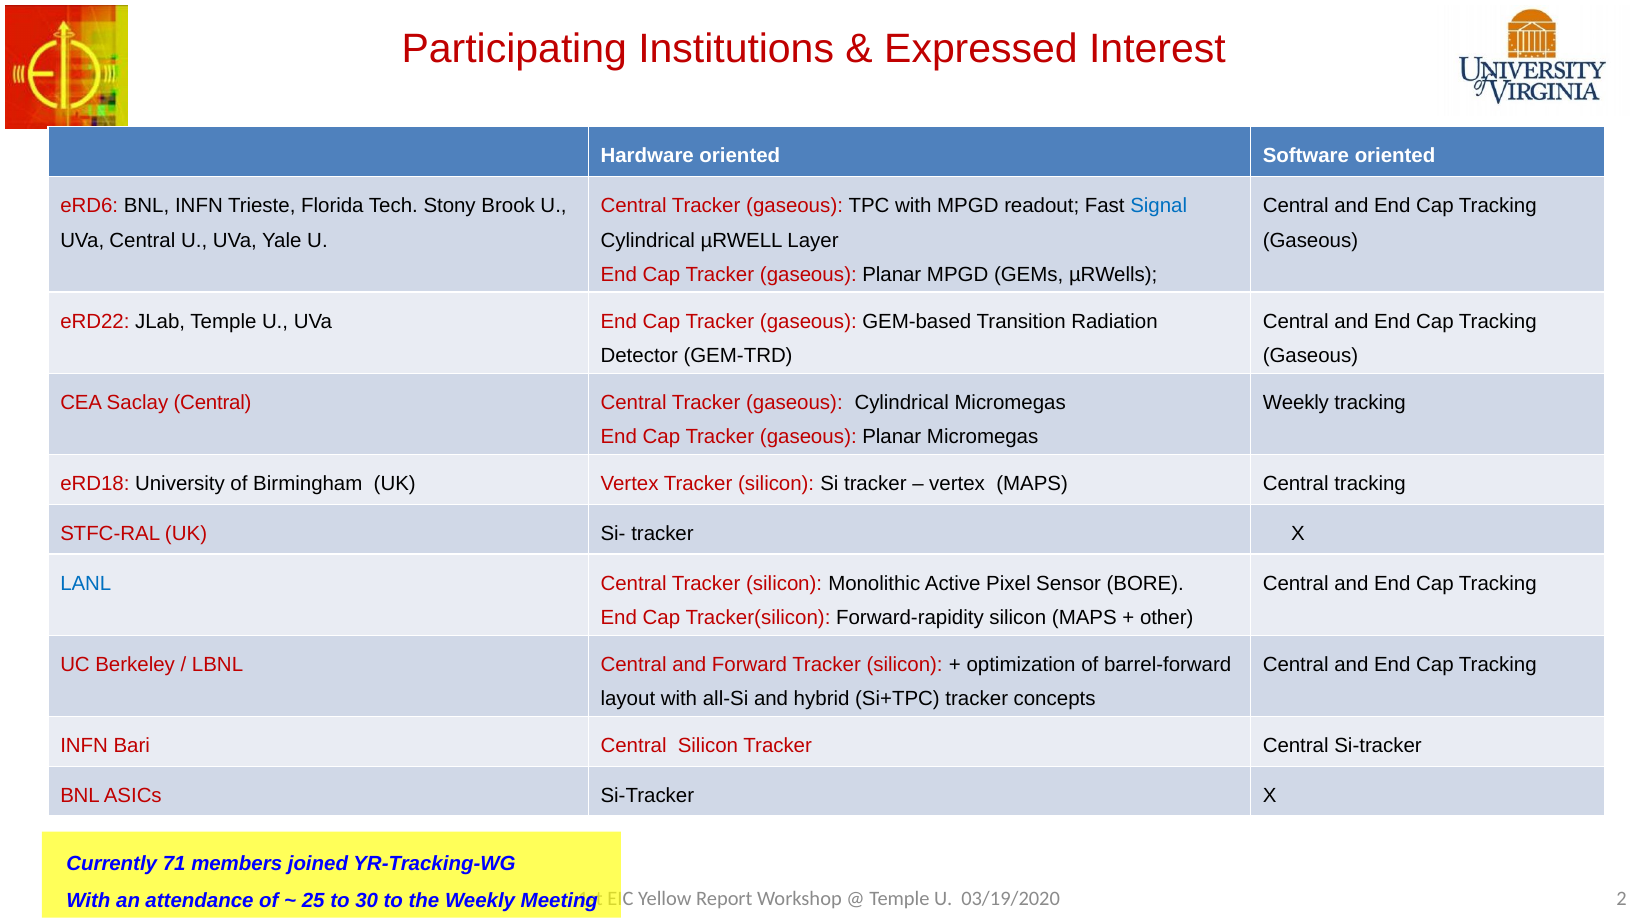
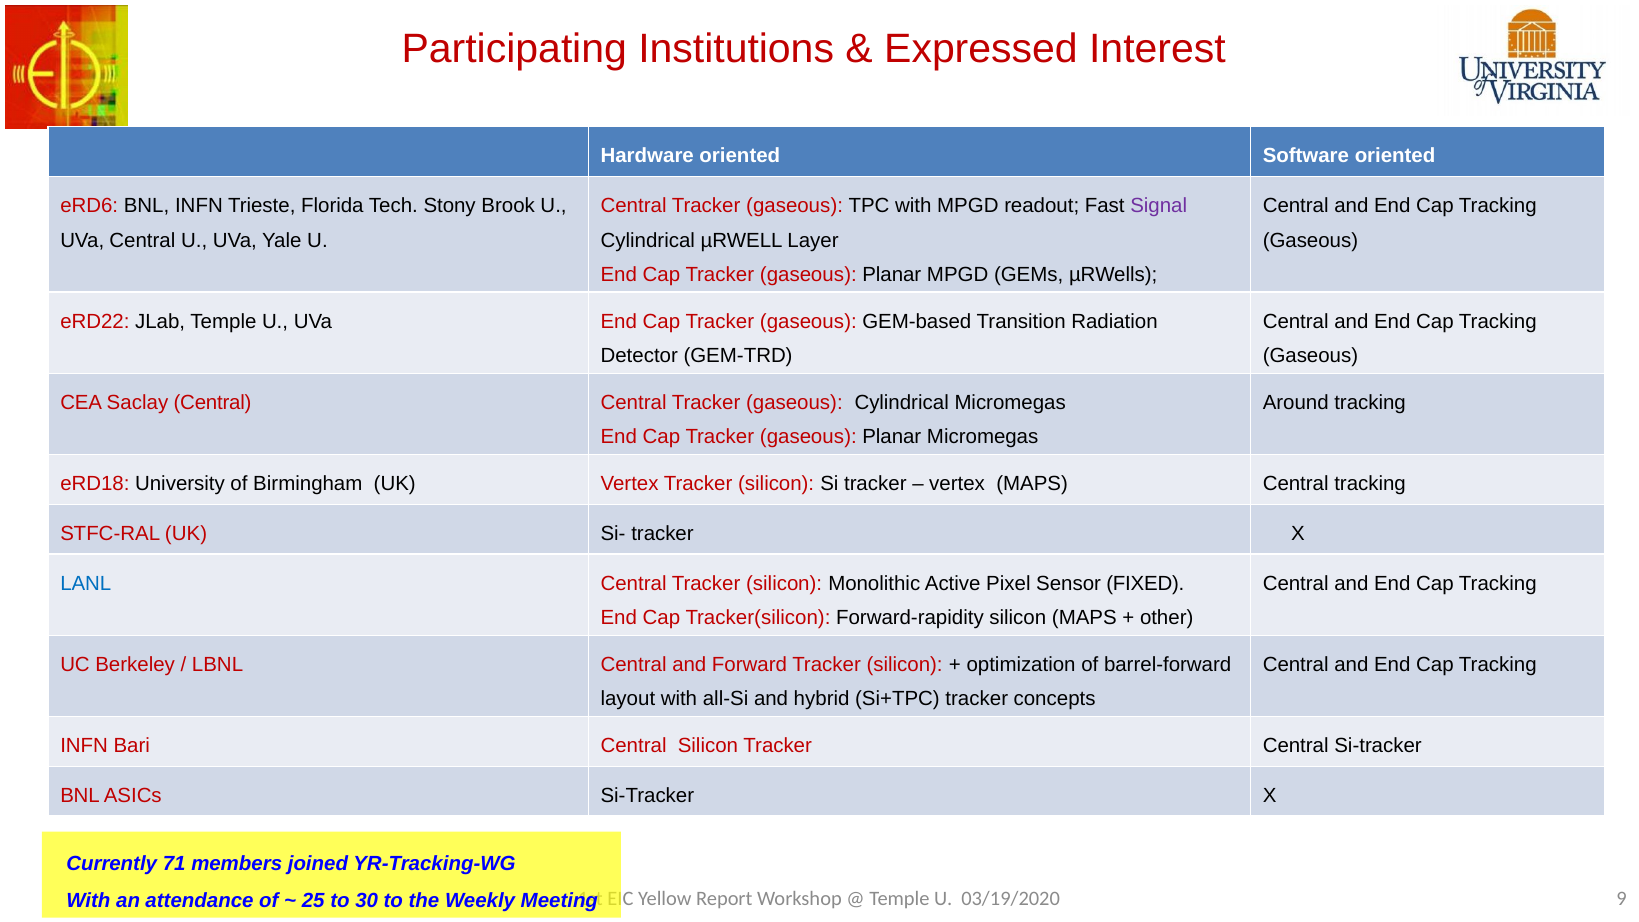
Signal colour: blue -> purple
Weekly at (1296, 403): Weekly -> Around
BORE: BORE -> FIXED
2: 2 -> 9
